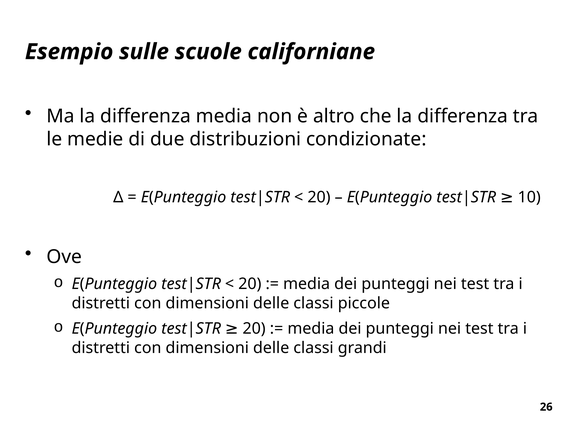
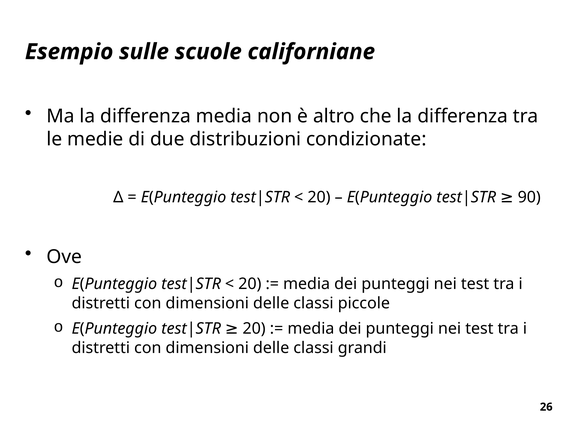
10: 10 -> 90
